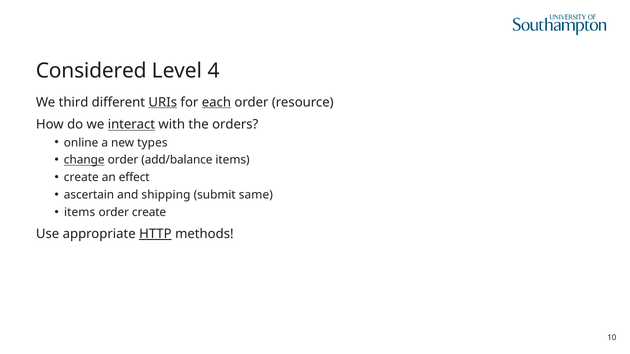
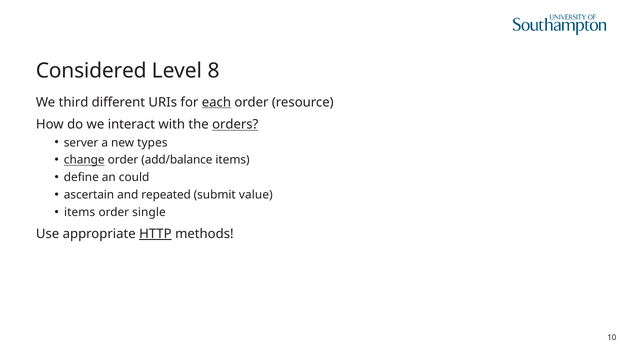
4: 4 -> 8
URIs underline: present -> none
interact underline: present -> none
orders underline: none -> present
online: online -> server
create at (81, 178): create -> define
effect: effect -> could
shipping: shipping -> repeated
same: same -> value
order create: create -> single
